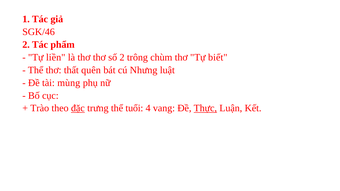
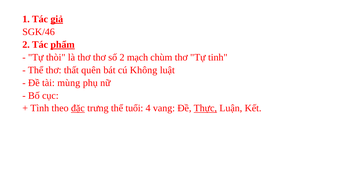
giả underline: none -> present
phẩm underline: none -> present
liền: liền -> thòi
trông: trông -> mạch
biết: biết -> tinh
Nhưng: Nhưng -> Không
Trào: Trào -> Tình
